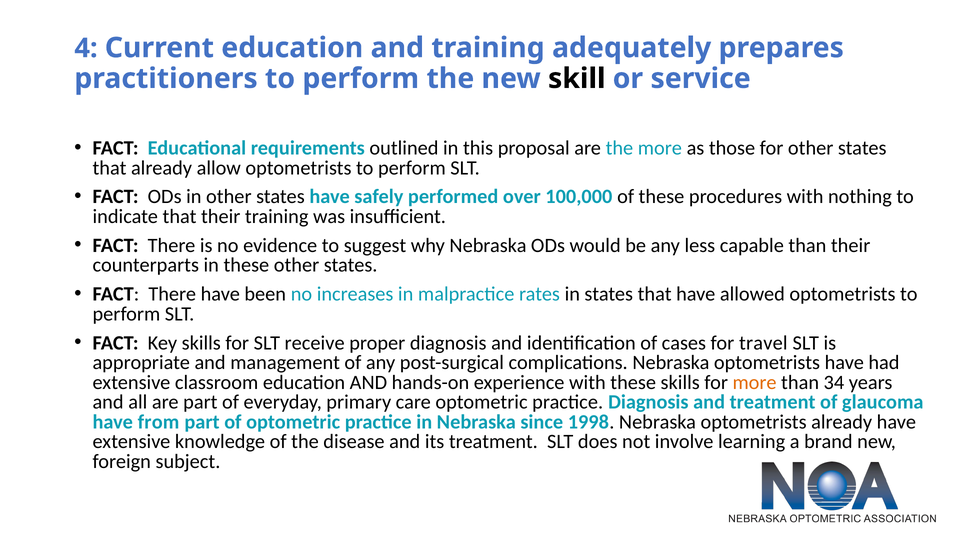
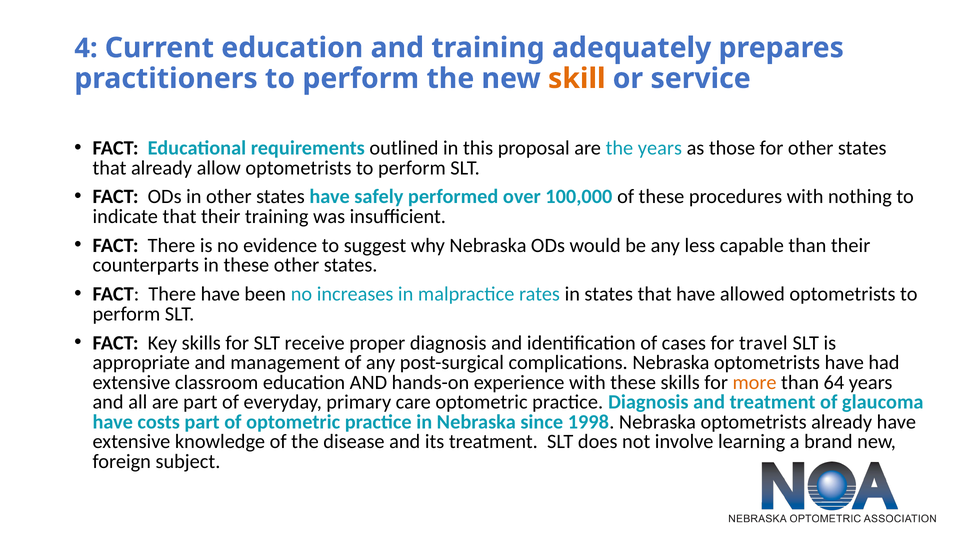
skill colour: black -> orange
the more: more -> years
34: 34 -> 64
from: from -> costs
